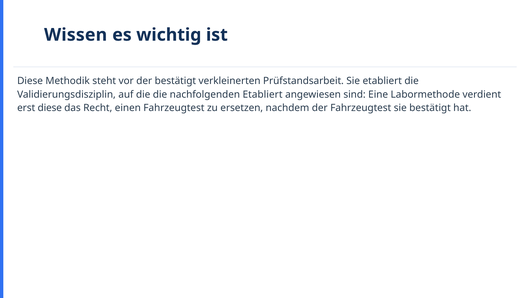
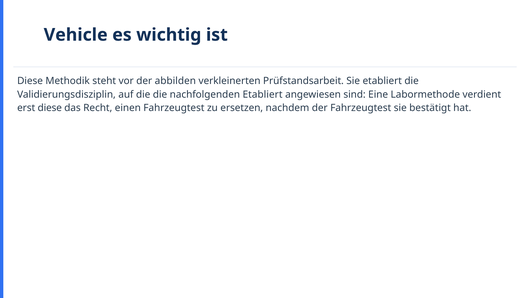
Wissen: Wissen -> Vehicle
der bestätigt: bestätigt -> abbilden
